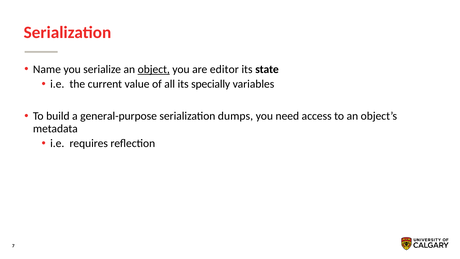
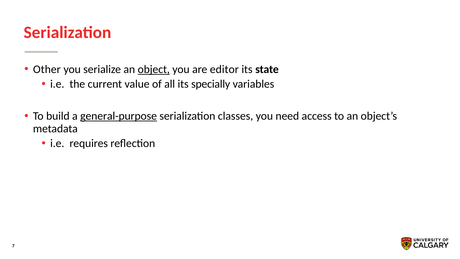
Name: Name -> Other
general-purpose underline: none -> present
dumps: dumps -> classes
